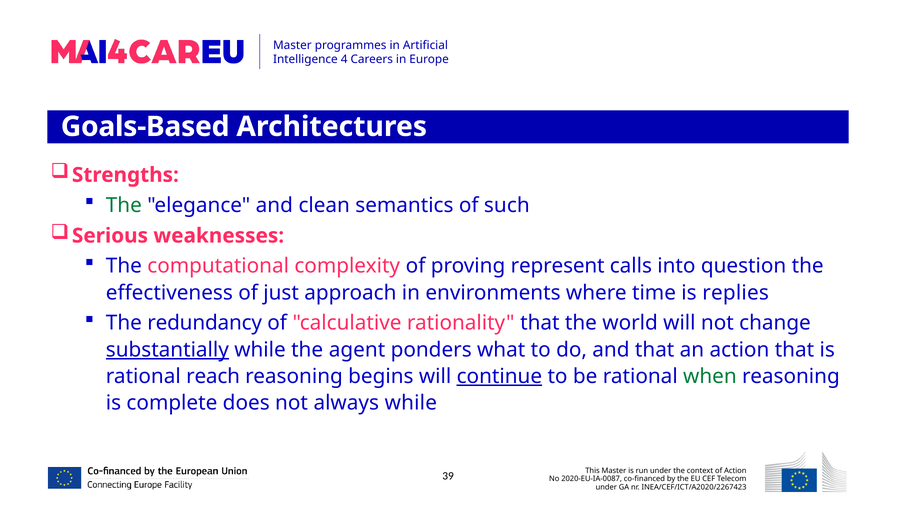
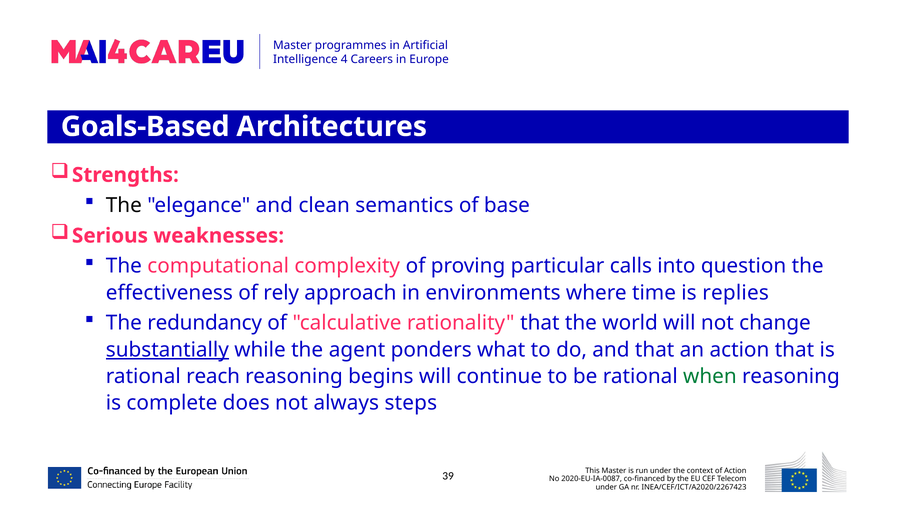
The at (124, 205) colour: green -> black
such: such -> base
represent: represent -> particular
just: just -> rely
continue underline: present -> none
always while: while -> steps
